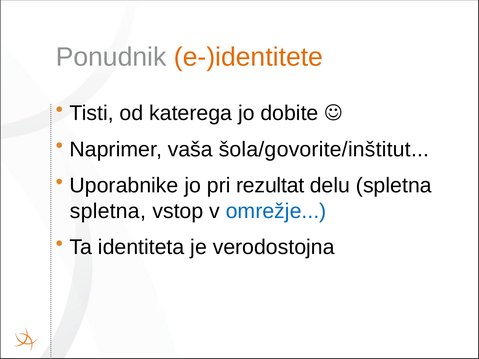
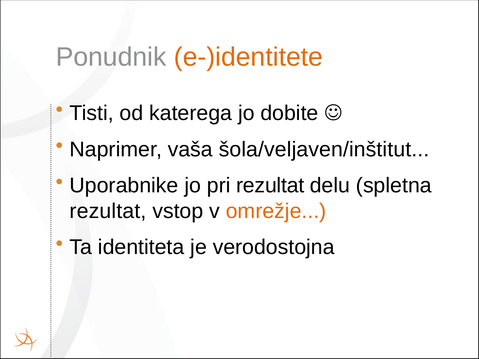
šola/govorite/inštitut: šola/govorite/inštitut -> šola/veljaven/inštitut
spletna at (108, 211): spletna -> rezultat
omrežje colour: blue -> orange
